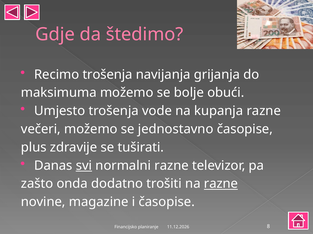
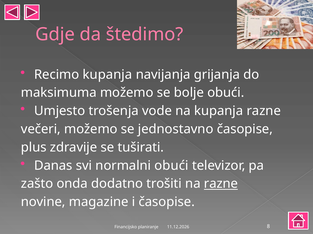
Recimo trošenja: trošenja -> kupanja
svi underline: present -> none
normalni razne: razne -> obući
